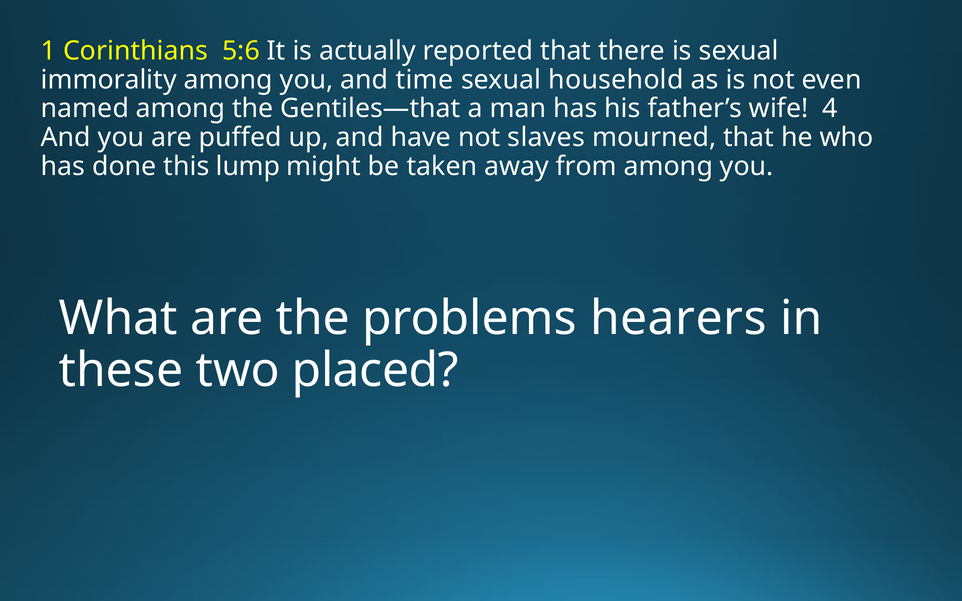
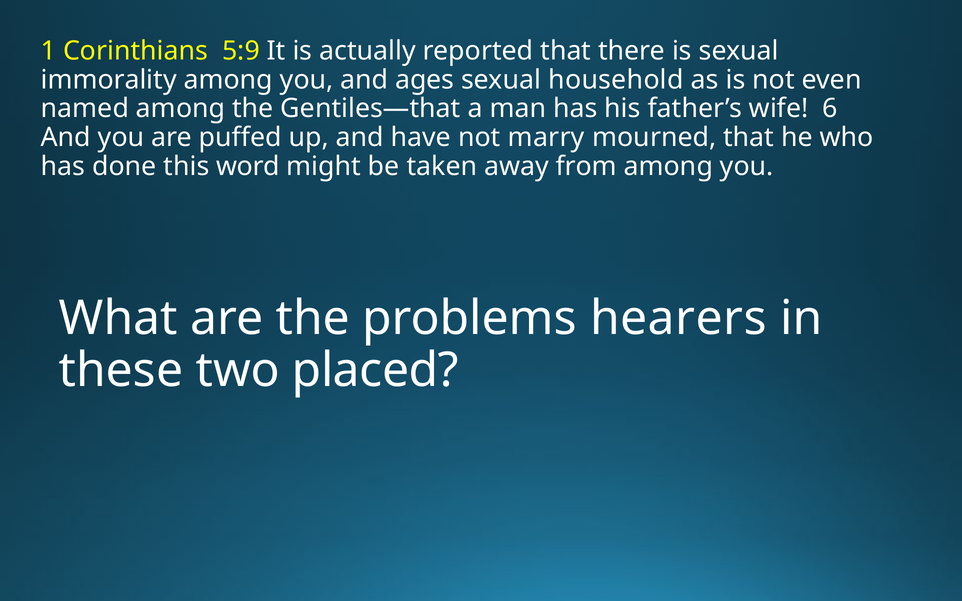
5:6: 5:6 -> 5:9
time: time -> ages
4: 4 -> 6
slaves: slaves -> marry
lump: lump -> word
